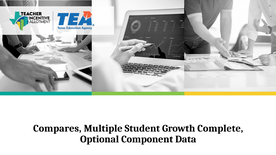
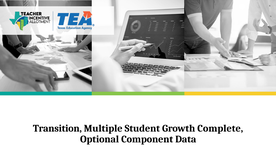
Compares: Compares -> Transition
